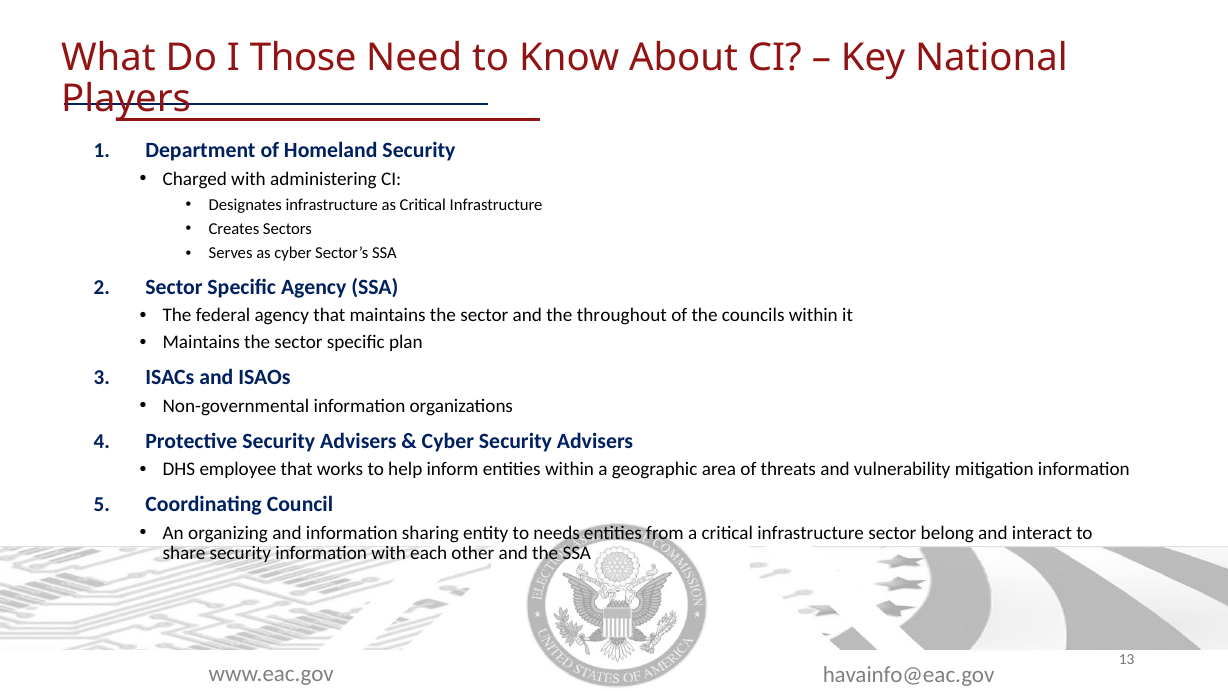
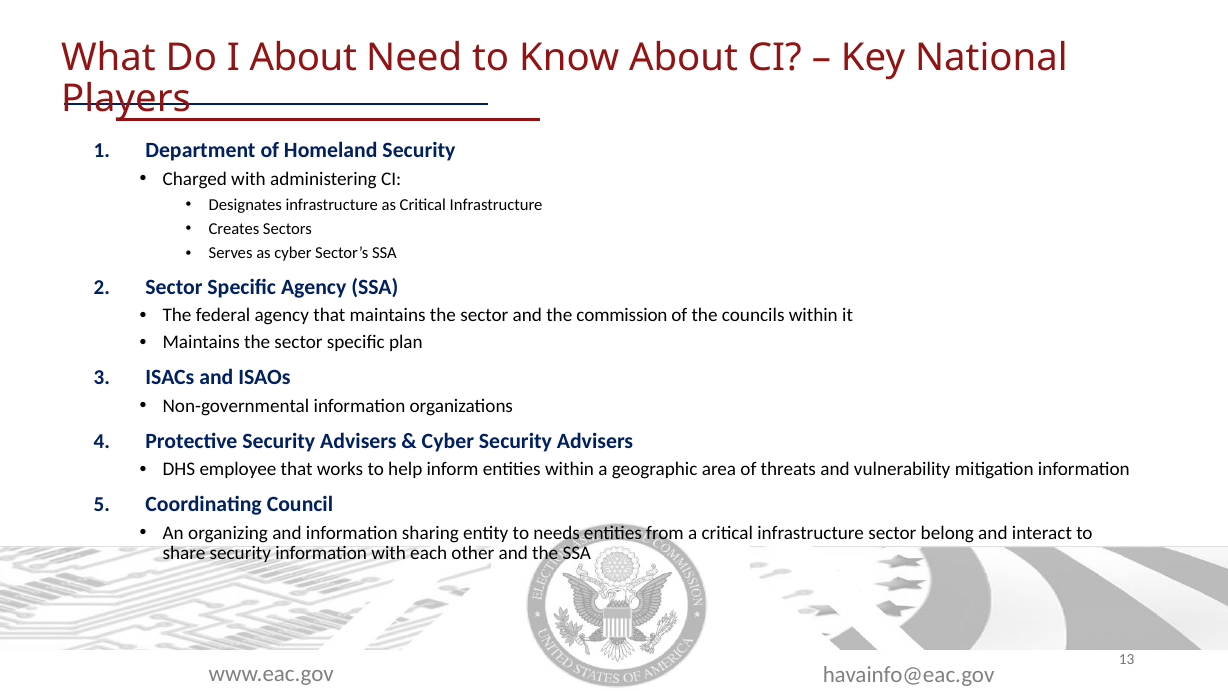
I Those: Those -> About
throughout: throughout -> commission
